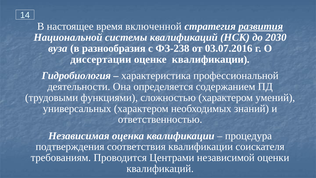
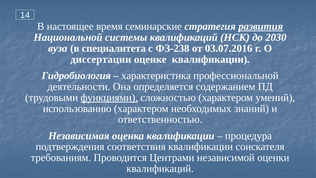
включенной: включенной -> семинарские
разнообразия: разнообразия -> специалитета
функциями underline: none -> present
универсальных: универсальных -> использованию
